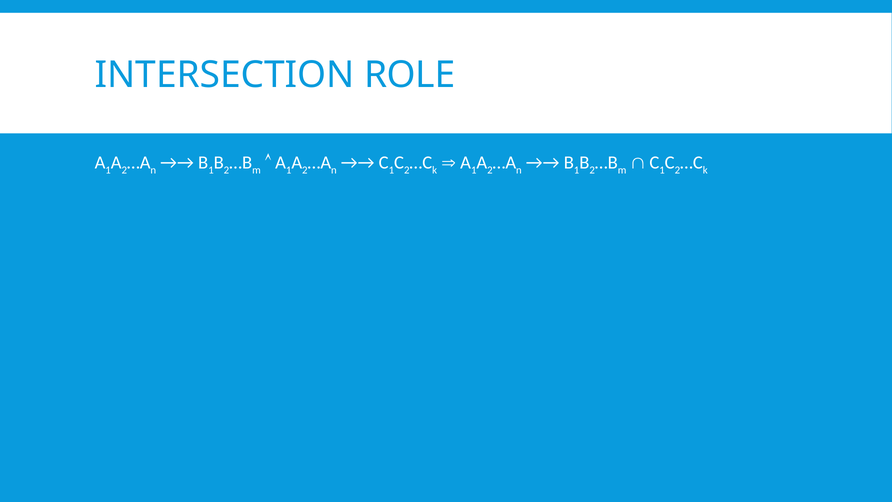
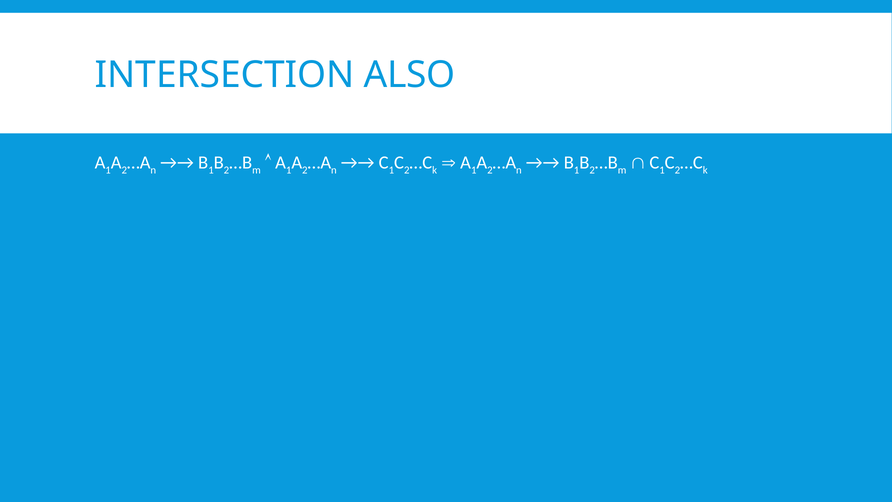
ROLE: ROLE -> ALSO
